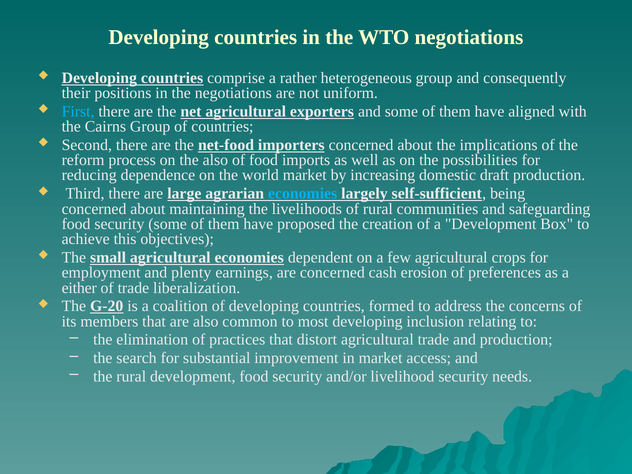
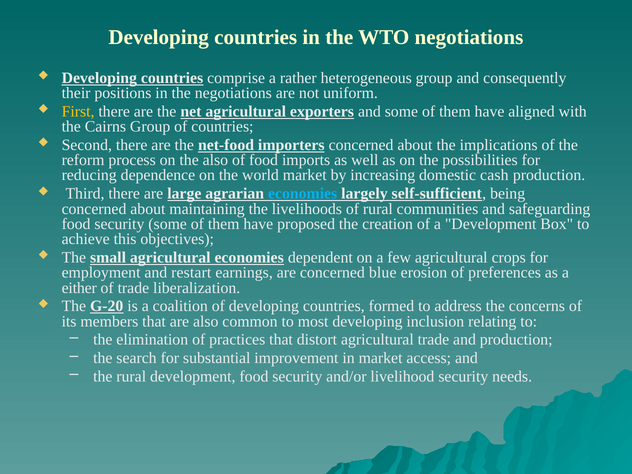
First colour: light blue -> yellow
draft: draft -> cash
plenty: plenty -> restart
cash: cash -> blue
